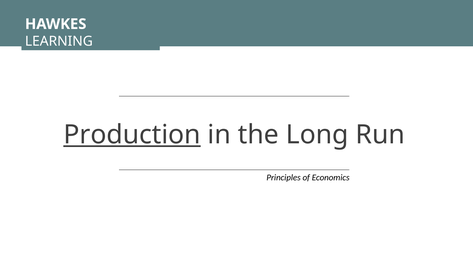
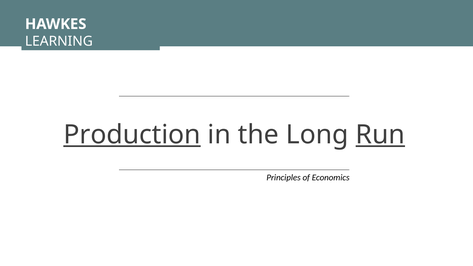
Run underline: none -> present
